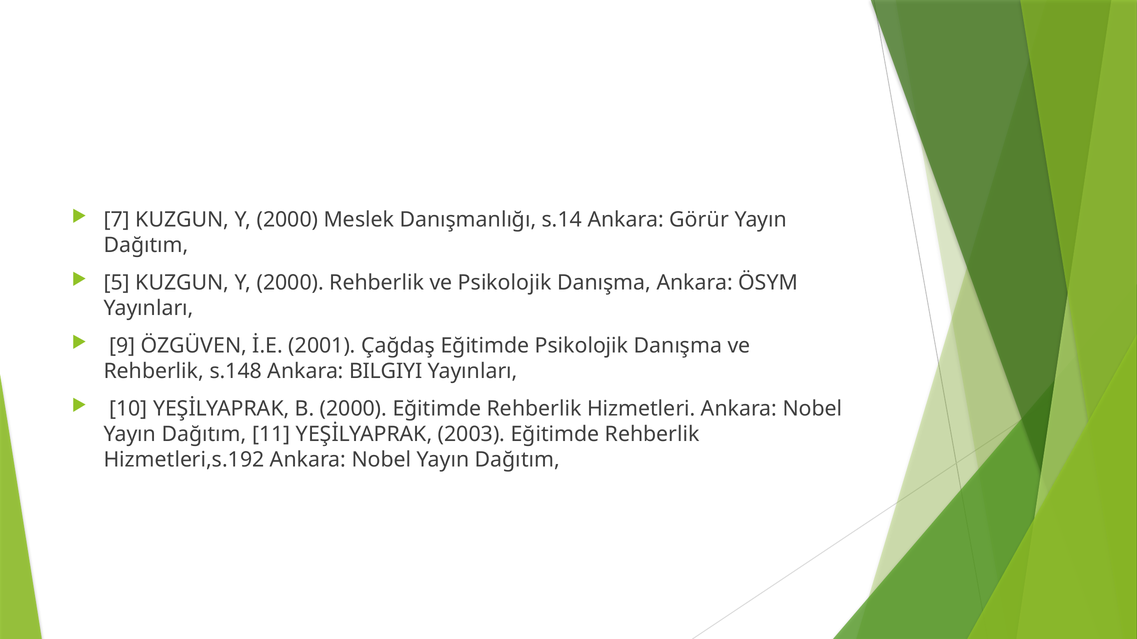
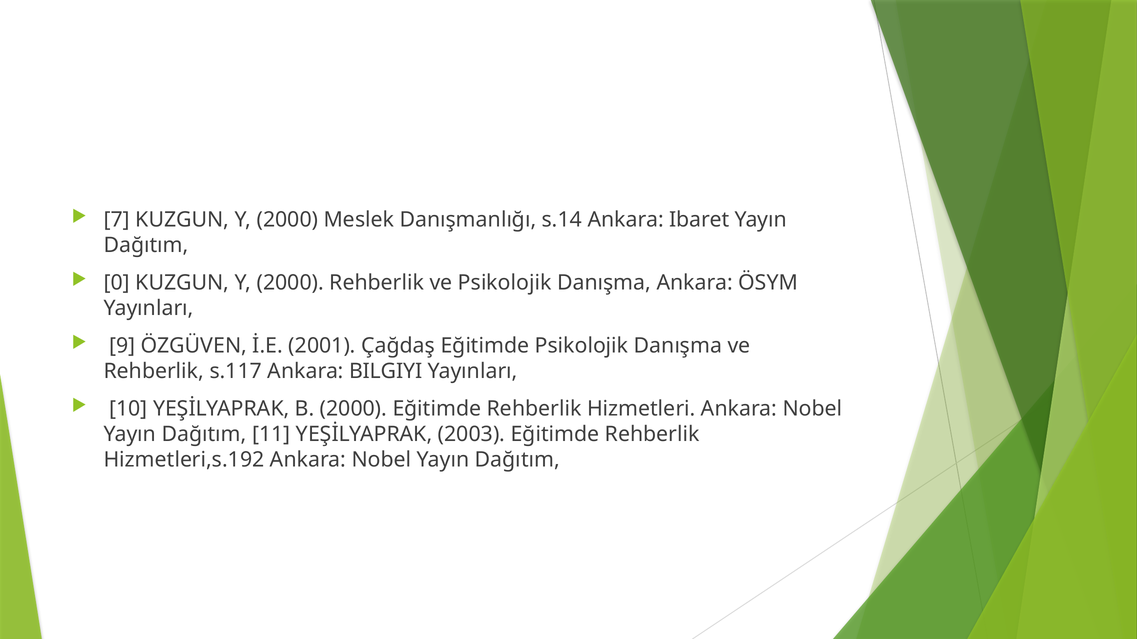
Görür: Görür -> Ibaret
5: 5 -> 0
s.148: s.148 -> s.117
